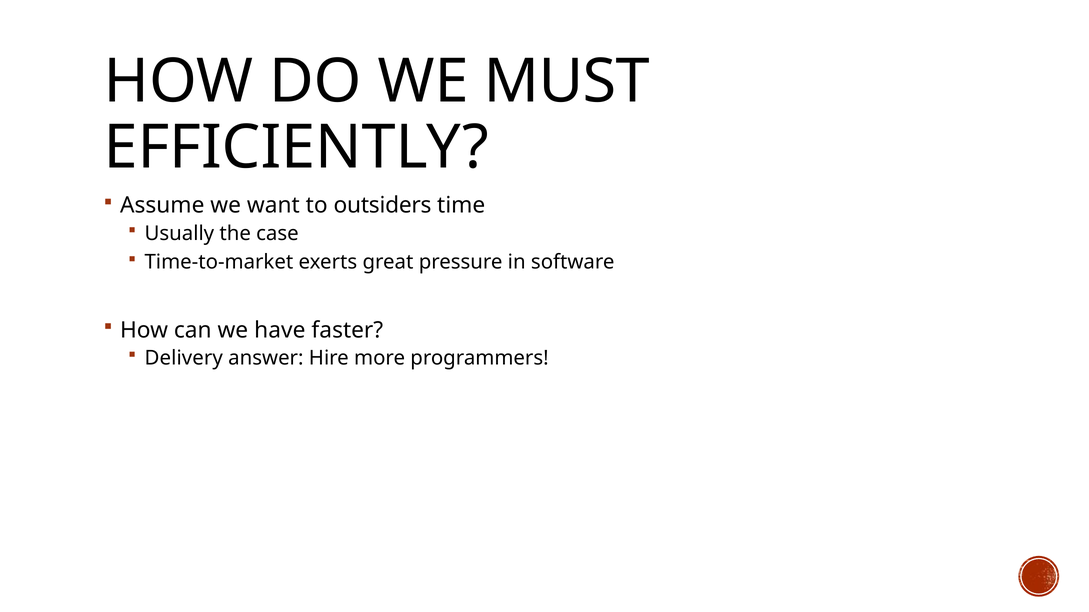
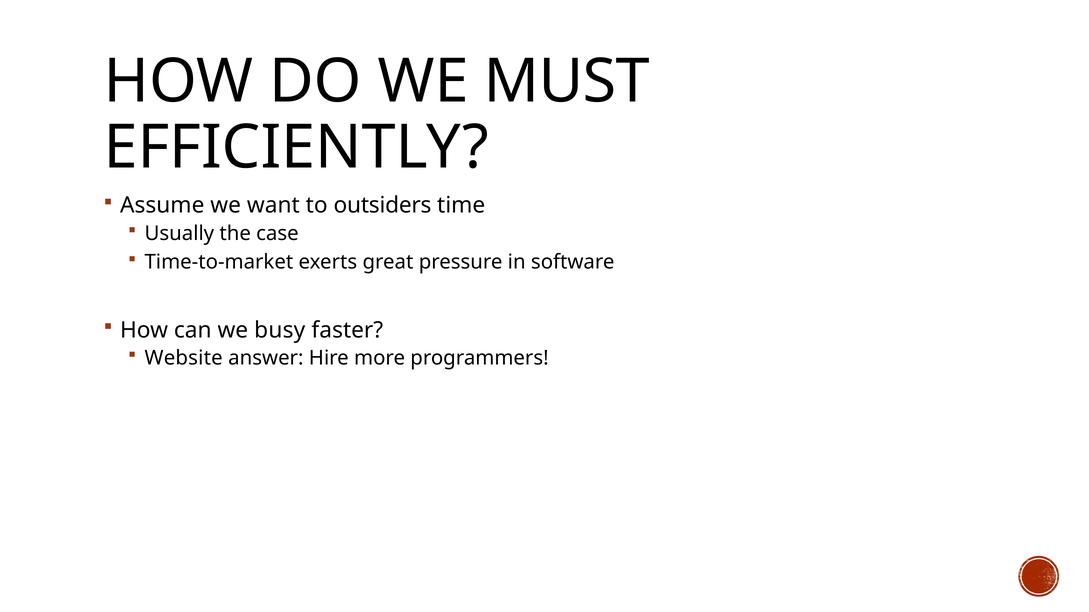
have: have -> busy
Delivery: Delivery -> Website
